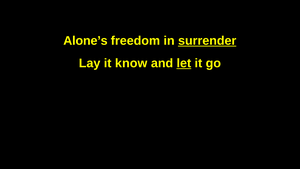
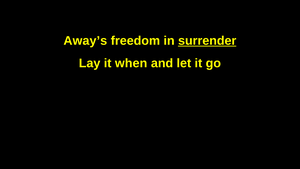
Alone’s: Alone’s -> Away’s
know: know -> when
let underline: present -> none
